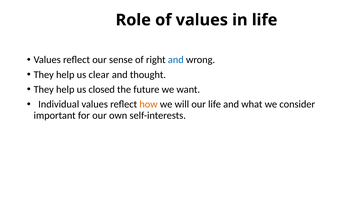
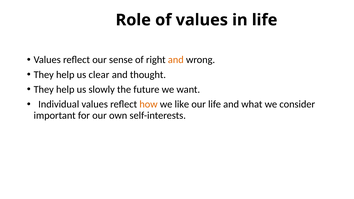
and at (176, 60) colour: blue -> orange
closed: closed -> slowly
will: will -> like
